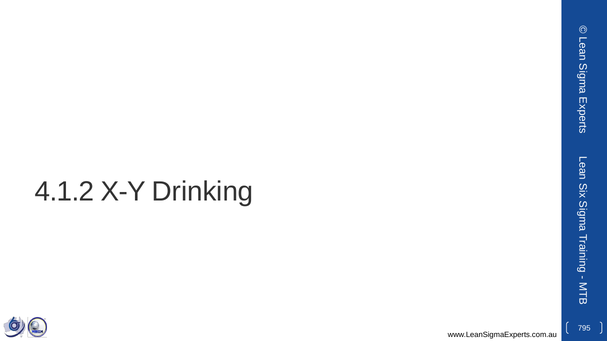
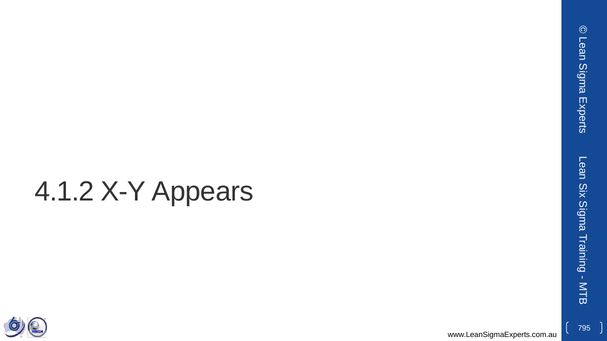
Drinking: Drinking -> Appears
